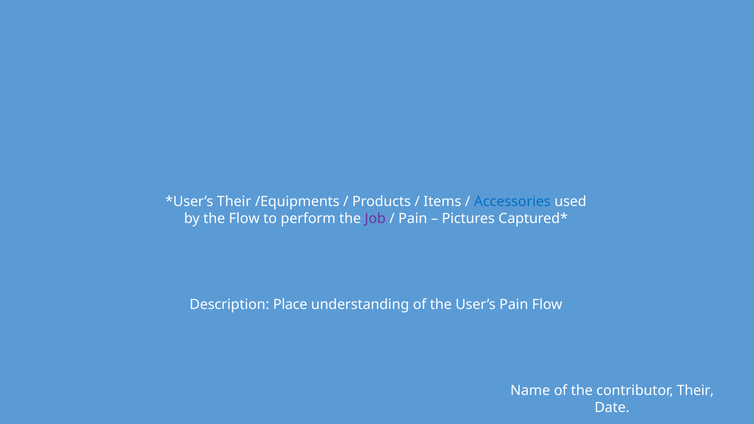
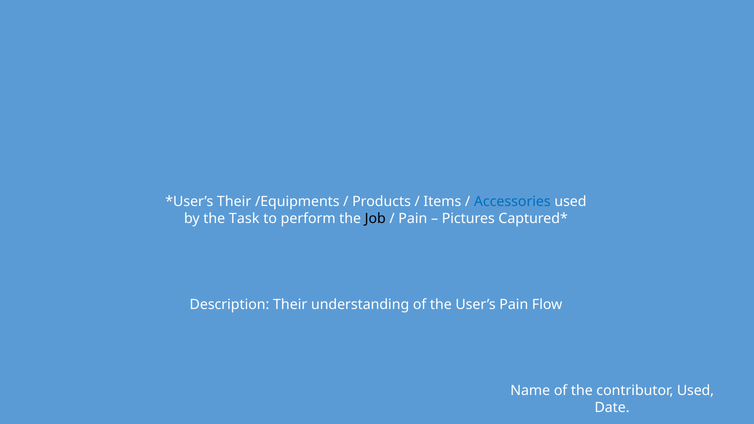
the Flow: Flow -> Task
Job colour: purple -> black
Description Place: Place -> Their
contributor Their: Their -> Used
